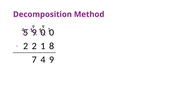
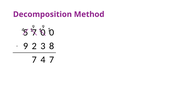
5 9: 9 -> 7
2 at (26, 46): 2 -> 9
2 1: 1 -> 3
4 9: 9 -> 7
